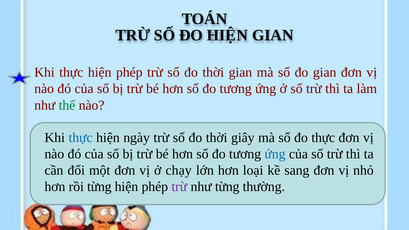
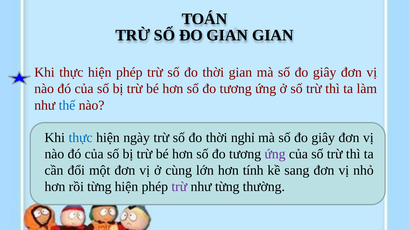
ĐO HIỆN: HIỆN -> GIAN
gian at (325, 72): gian -> giây
thế colour: green -> blue
giây: giây -> nghỉ
thực at (323, 138): thực -> giây
ứng at (275, 154) colour: blue -> purple
chạy: chạy -> cùng
loại: loại -> tính
